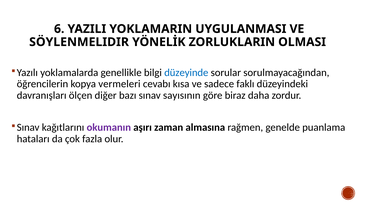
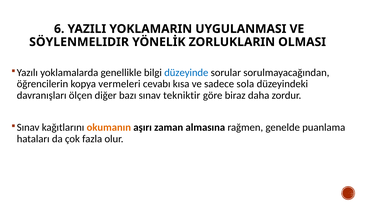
faklı: faklı -> sola
sayısının: sayısının -> tekniktir
okumanın colour: purple -> orange
